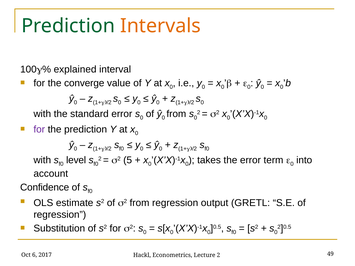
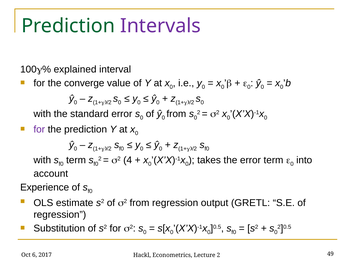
Intervals colour: orange -> purple
level at (76, 160): level -> term
5: 5 -> 4
Confidence: Confidence -> Experience
